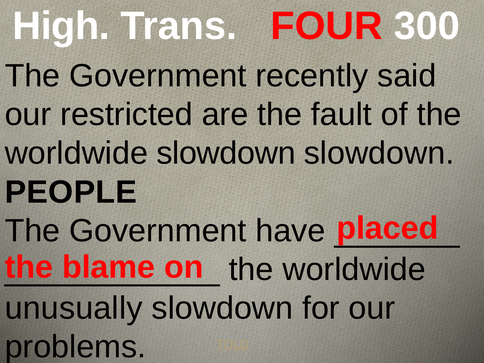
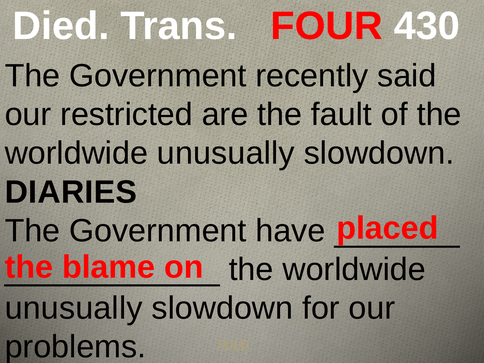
High: High -> Died
300: 300 -> 430
slowdown at (226, 153): slowdown -> unusually
PEOPLE: PEOPLE -> DIARIES
